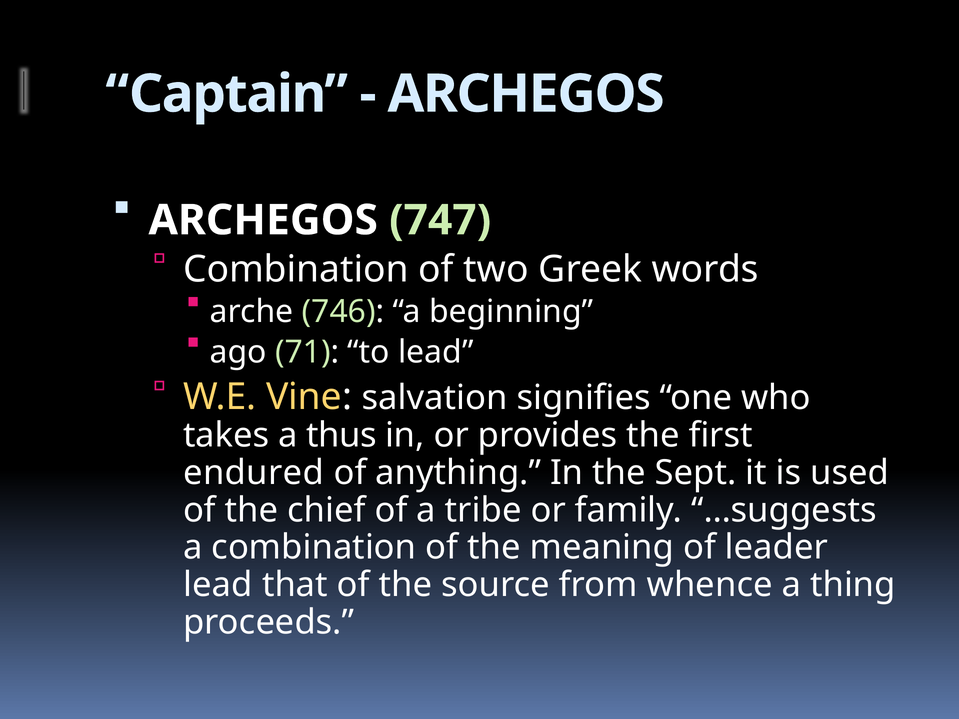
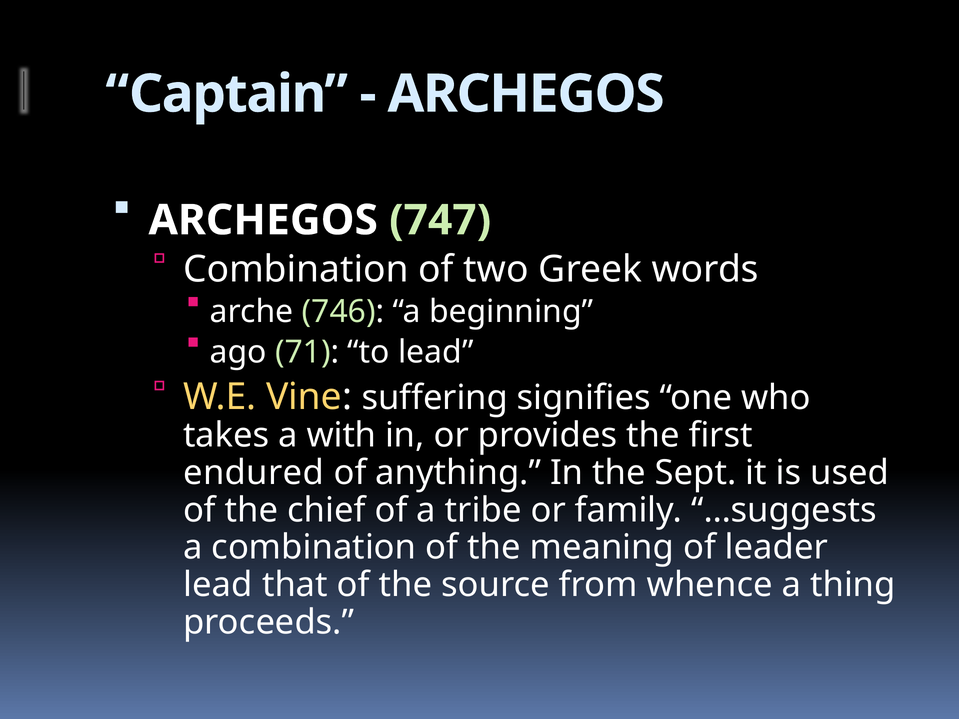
salvation: salvation -> suffering
thus: thus -> with
